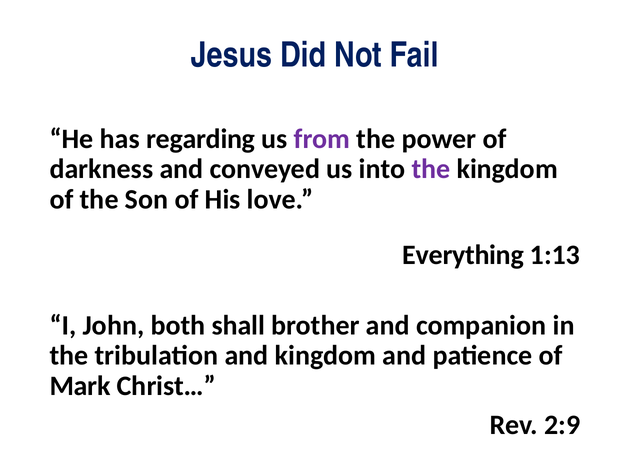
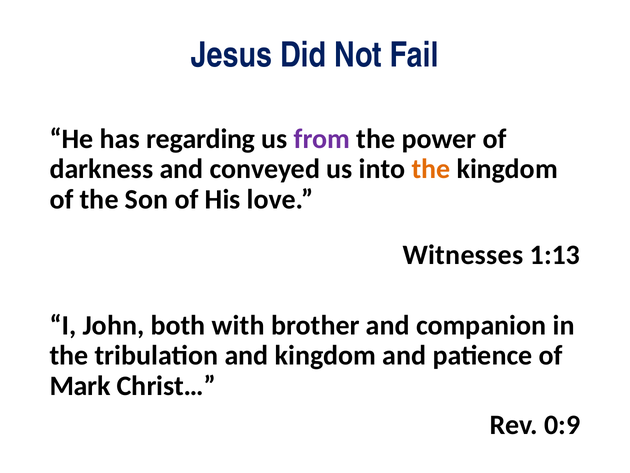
the at (431, 169) colour: purple -> orange
Everything: Everything -> Witnesses
shall: shall -> with
2:9: 2:9 -> 0:9
